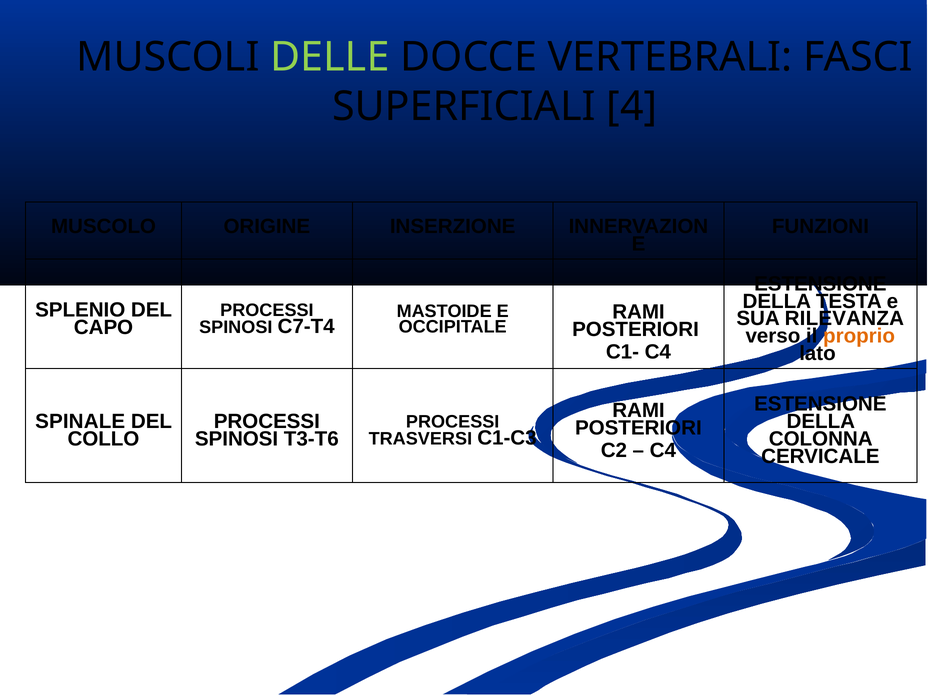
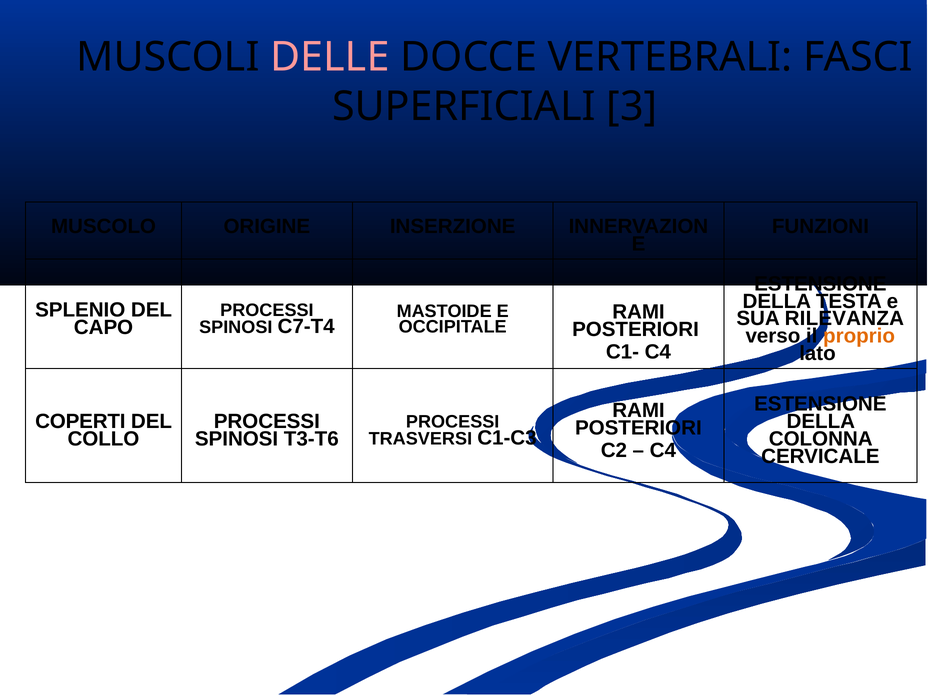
DELLE colour: light green -> pink
4: 4 -> 3
SPINALE: SPINALE -> COPERTI
